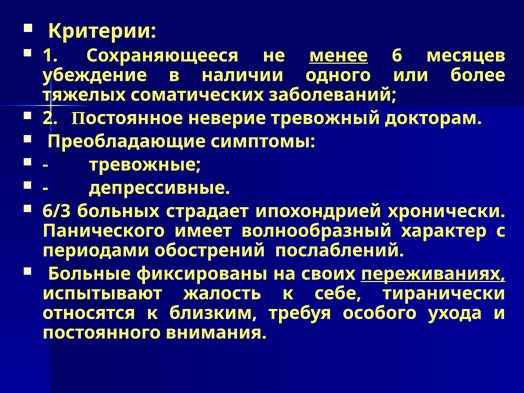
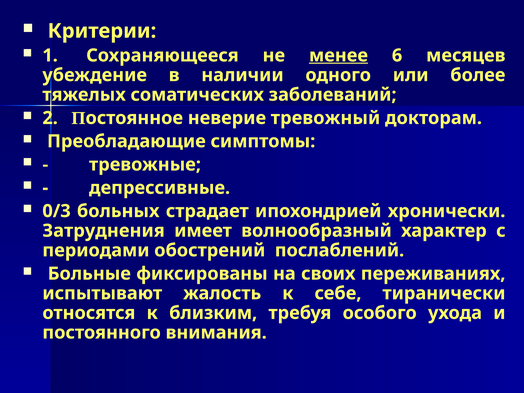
6/3: 6/3 -> 0/3
Панического: Панического -> Затруднения
переживаниях underline: present -> none
